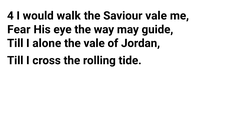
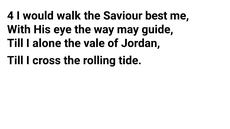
Saviour vale: vale -> best
Fear: Fear -> With
